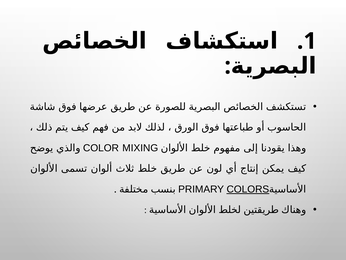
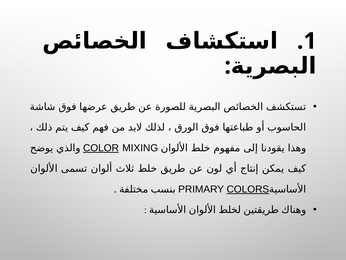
COLOR underline: none -> present
